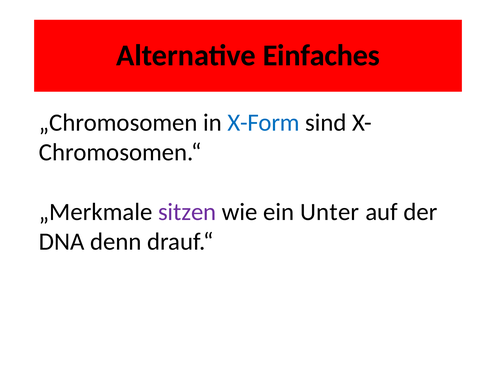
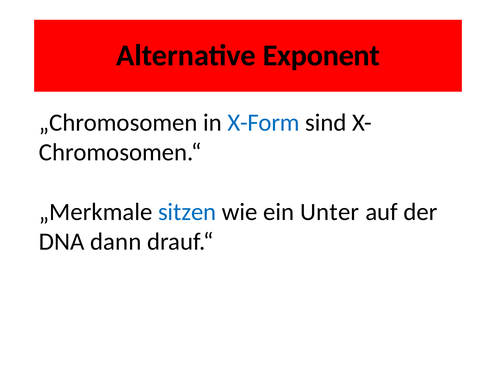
Einfaches: Einfaches -> Exponent
sitzen colour: purple -> blue
denn: denn -> dann
